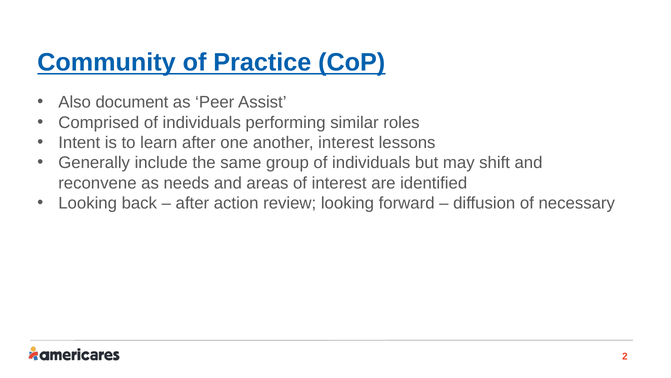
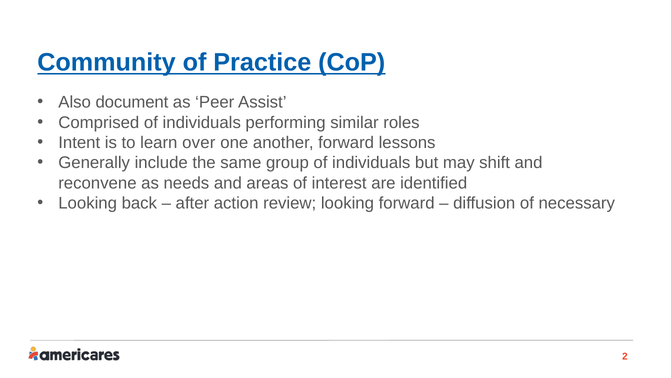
learn after: after -> over
another interest: interest -> forward
